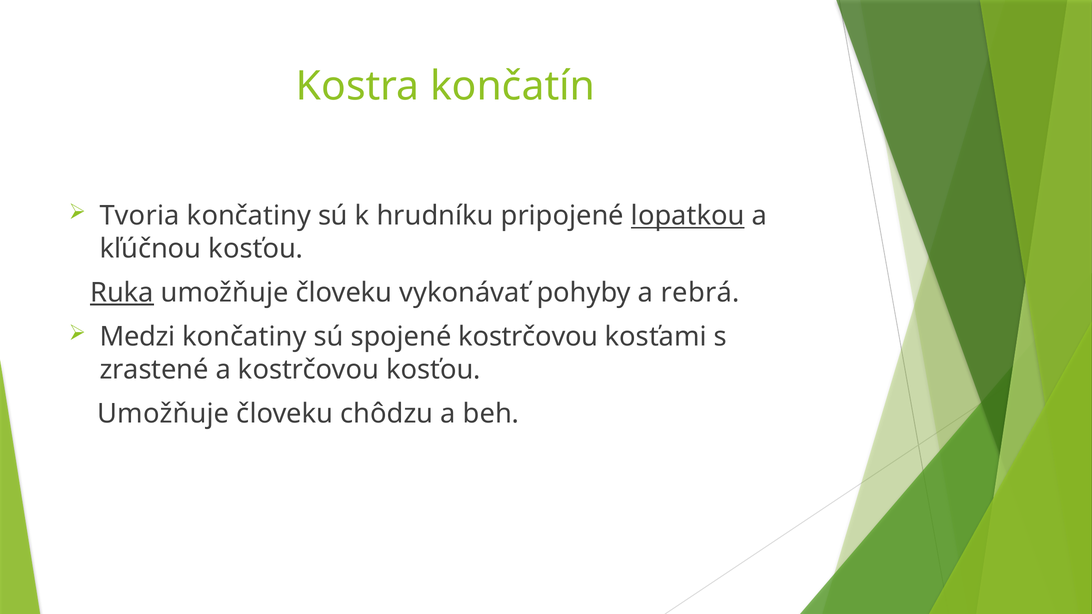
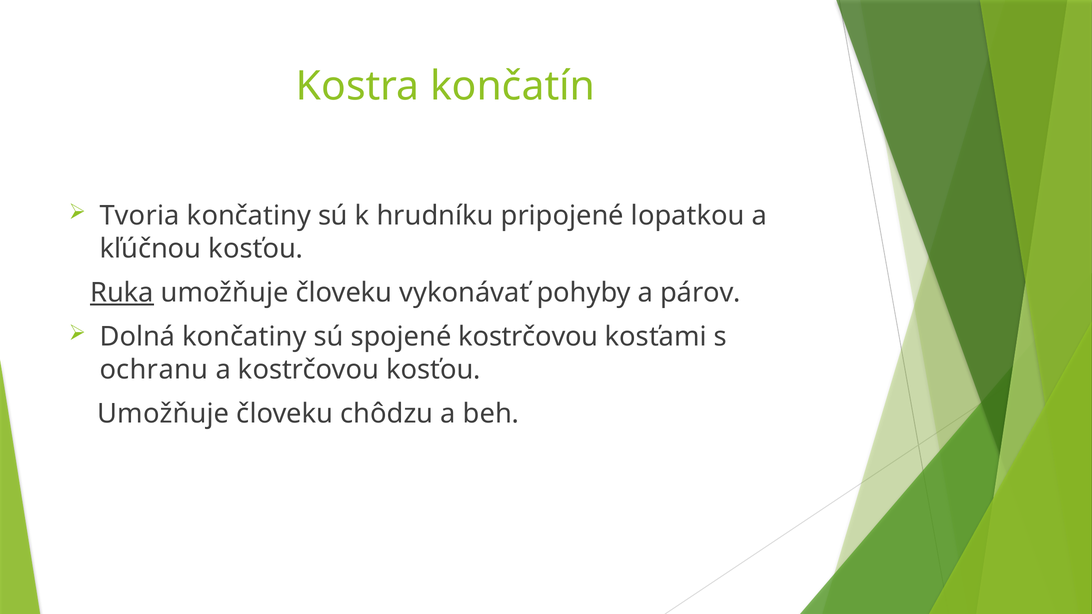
lopatkou underline: present -> none
rebrá: rebrá -> párov
Medzi: Medzi -> Dolná
zrastené: zrastené -> ochranu
